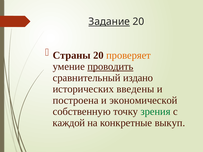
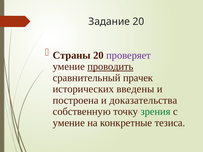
Задание underline: present -> none
проверяет colour: orange -> purple
издано: издано -> прачек
экономической: экономической -> доказательства
каждой at (69, 123): каждой -> умение
выкуп: выкуп -> тезиса
